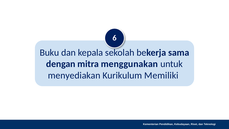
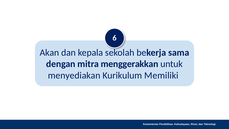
Buku: Buku -> Akan
menggunakan: menggunakan -> menggerakkan
